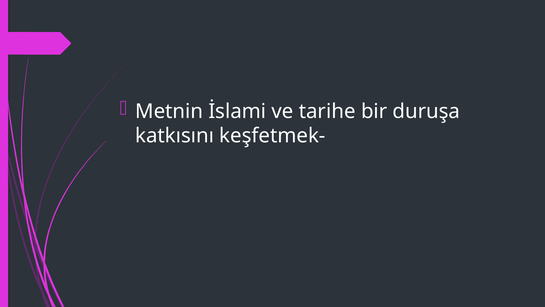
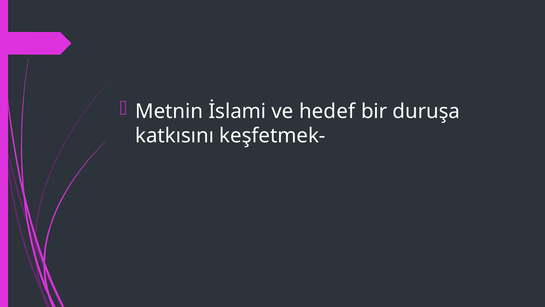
tarihe: tarihe -> hedef
